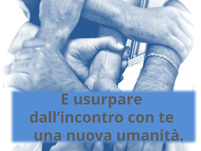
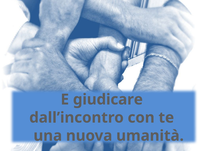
usurpare: usurpare -> giudicare
